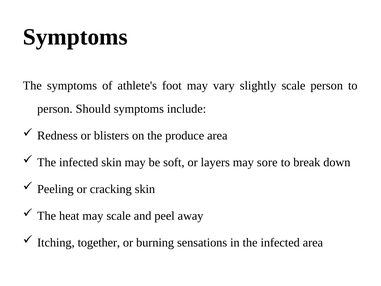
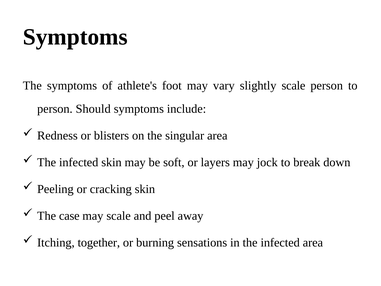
produce: produce -> singular
sore: sore -> jock
heat: heat -> case
